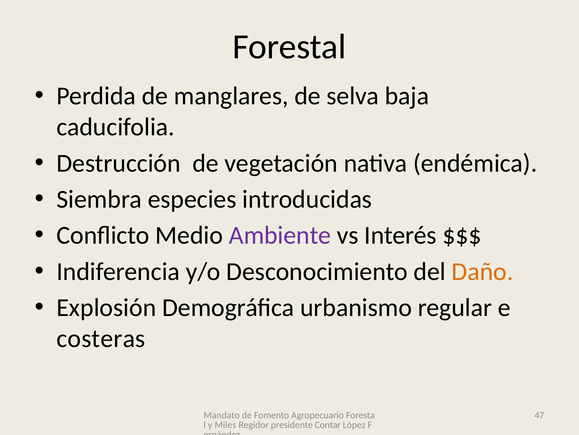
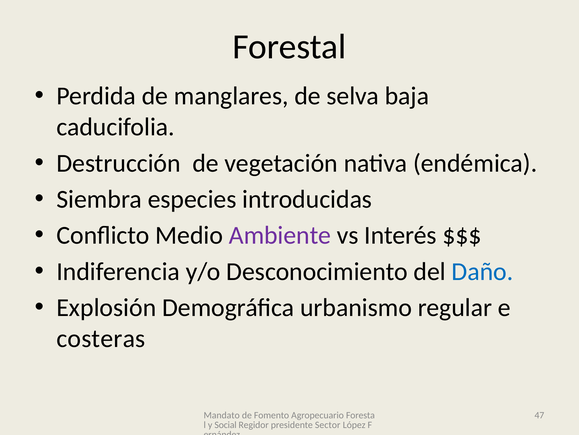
Daño colour: orange -> blue
Miles: Miles -> Social
Contar: Contar -> Sector
